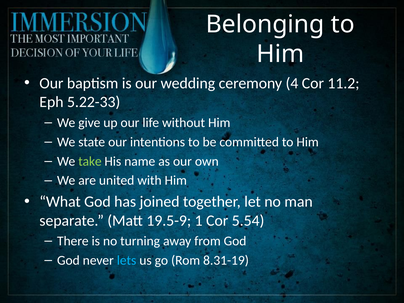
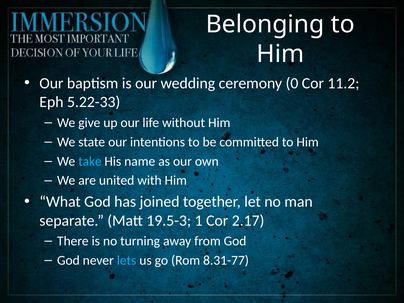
4: 4 -> 0
take colour: light green -> light blue
19.5-9: 19.5-9 -> 19.5-3
5.54: 5.54 -> 2.17
8.31-19: 8.31-19 -> 8.31-77
